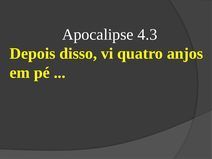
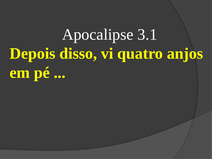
4.3: 4.3 -> 3.1
